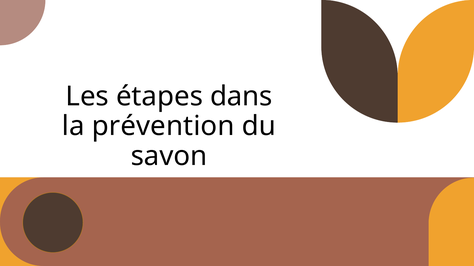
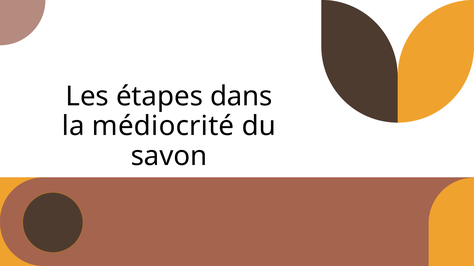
prévention: prévention -> médiocrité
